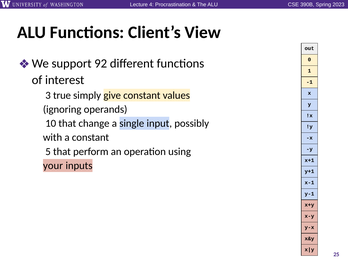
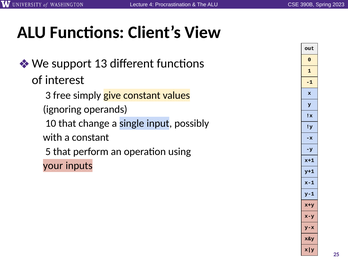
92: 92 -> 13
true: true -> free
